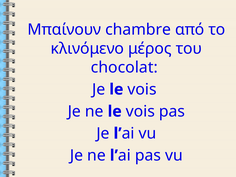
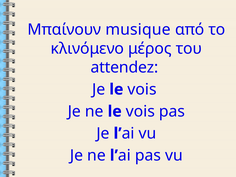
chambre: chambre -> musique
chocolat: chocolat -> attendez
